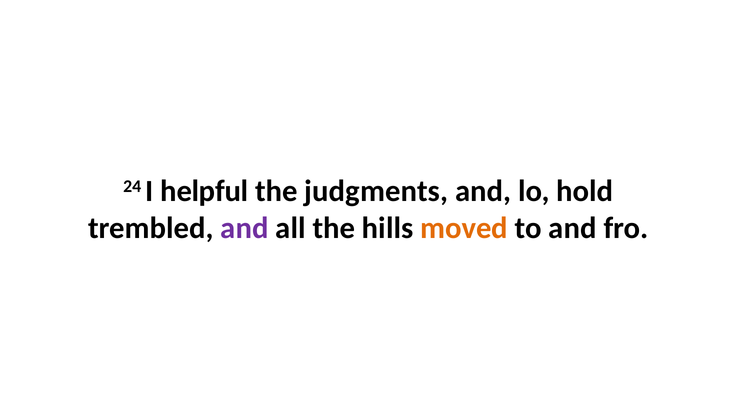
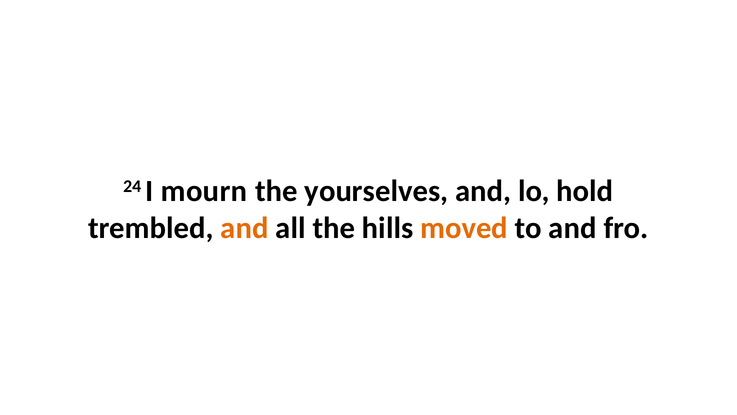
helpful: helpful -> mourn
judgments: judgments -> yourselves
and at (244, 228) colour: purple -> orange
